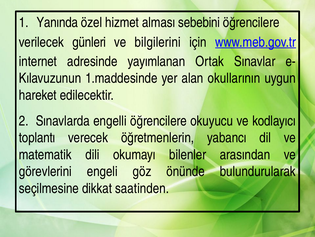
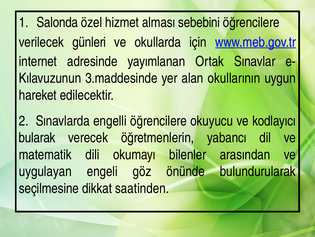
Yanında: Yanında -> Salonda
bilgilerini: bilgilerini -> okullarda
1.maddesinde: 1.maddesinde -> 3.maddesinde
toplantı: toplantı -> bularak
görevlerini: görevlerini -> uygulayan
